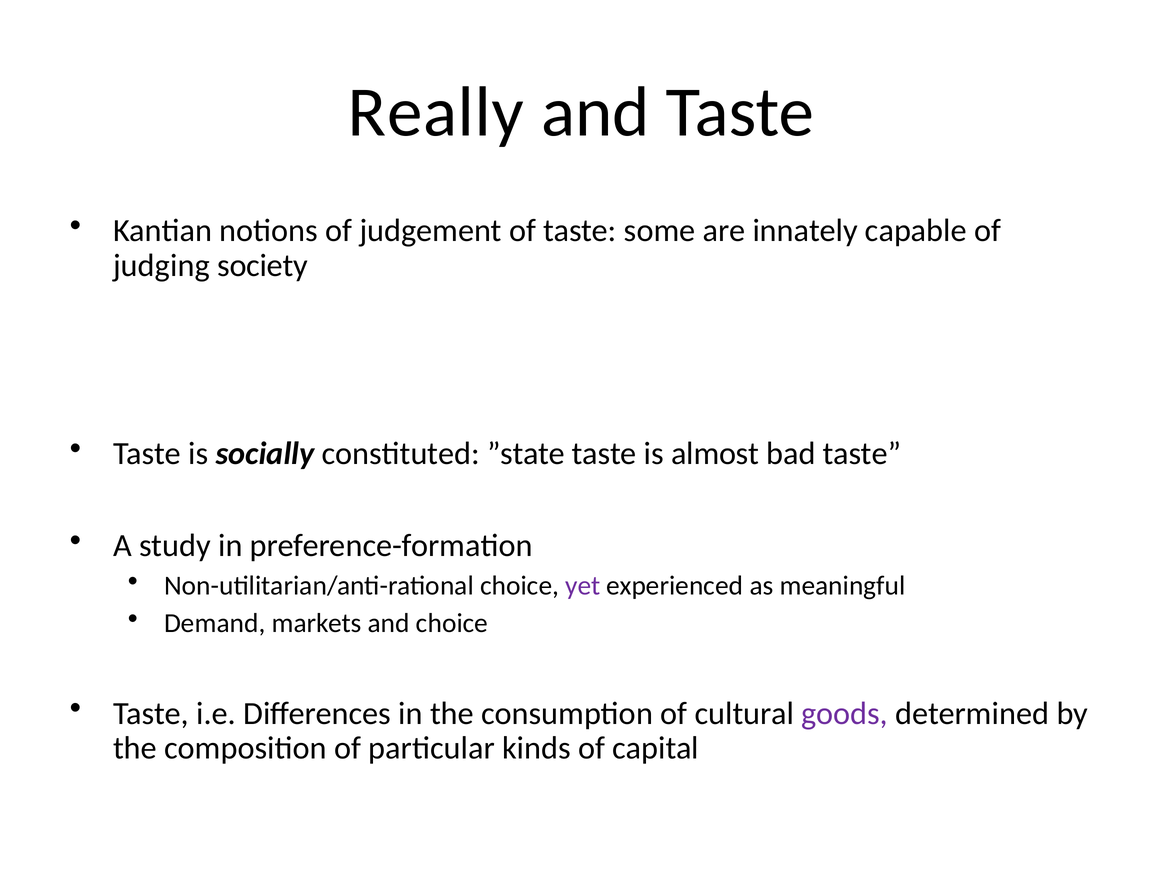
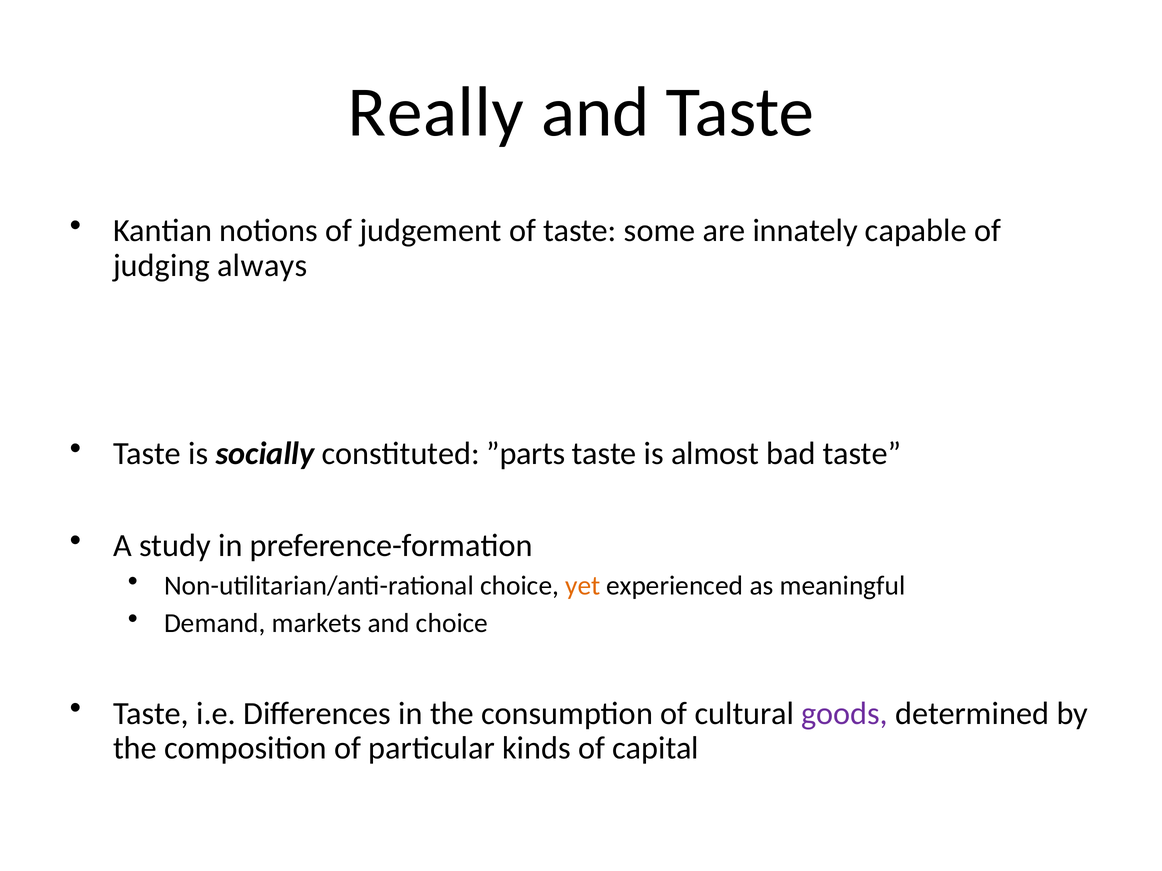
society: society -> always
”state: ”state -> ”parts
yet colour: purple -> orange
